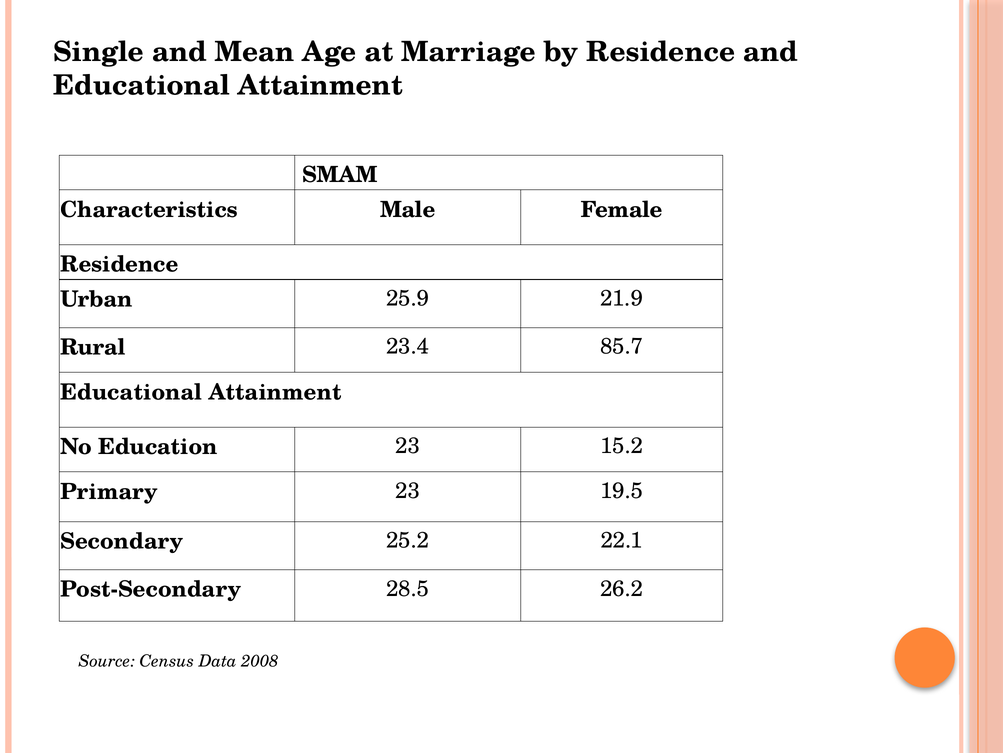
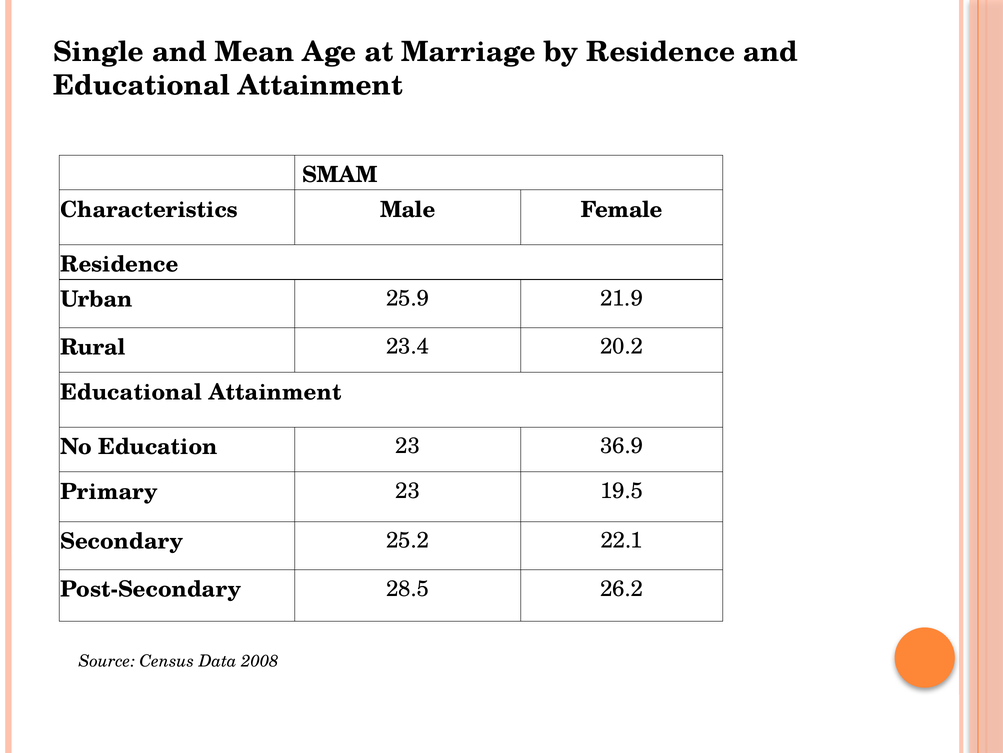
85.7: 85.7 -> 20.2
15.2: 15.2 -> 36.9
